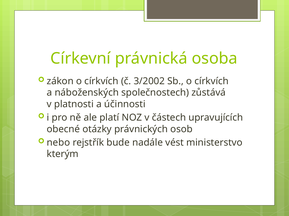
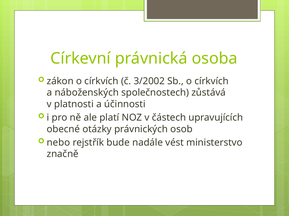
kterým: kterým -> značně
